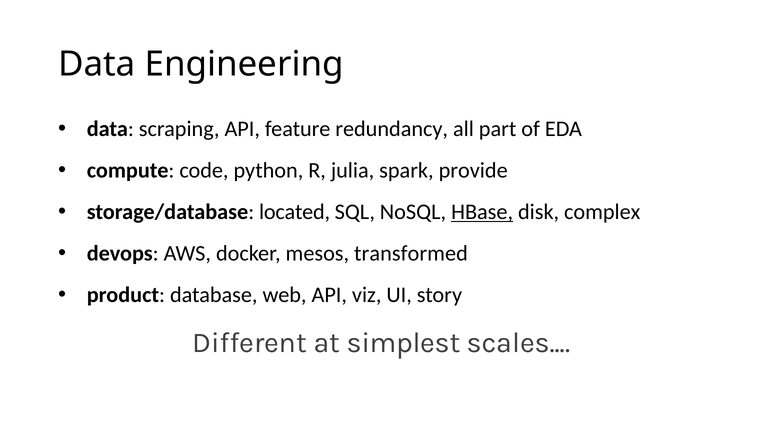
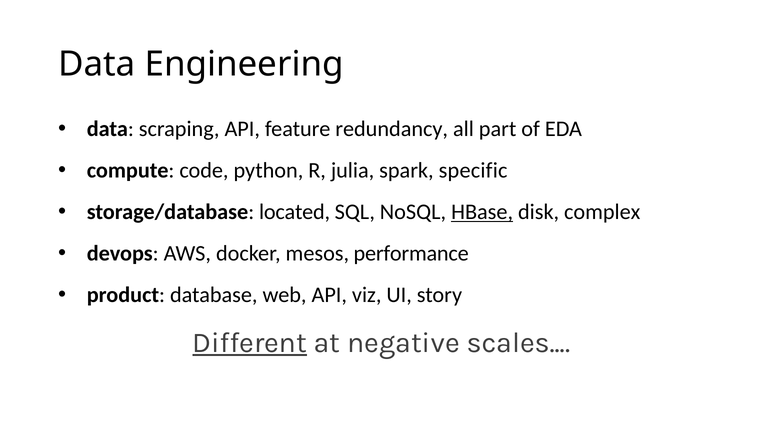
provide: provide -> specific
transformed: transformed -> performance
Different underline: none -> present
simplest: simplest -> negative
